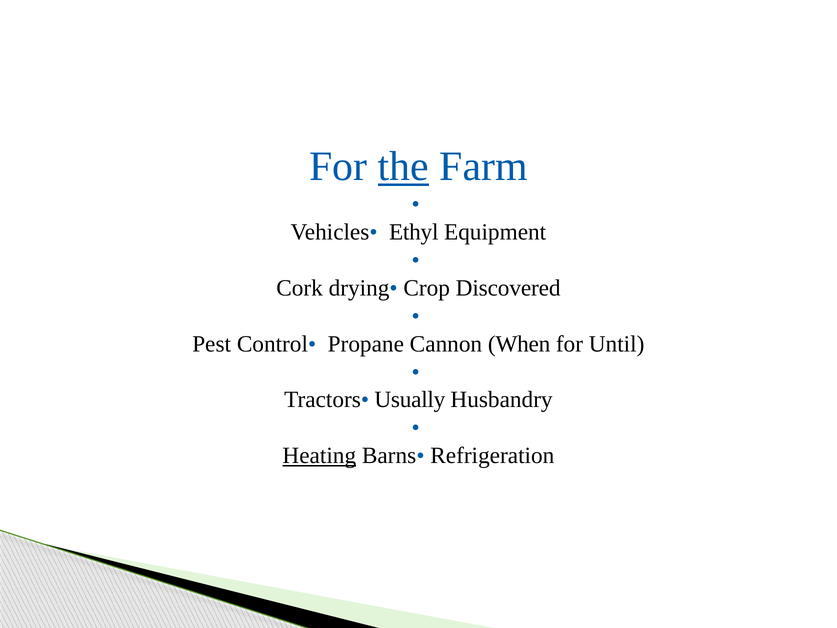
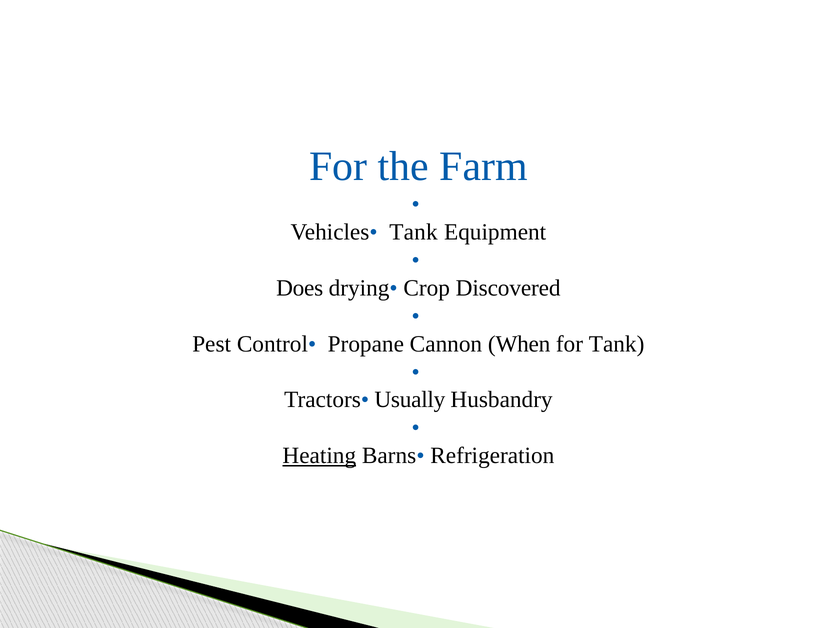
the underline: present -> none
Vehicles• Ethyl: Ethyl -> Tank
Cork: Cork -> Does
for Until: Until -> Tank
